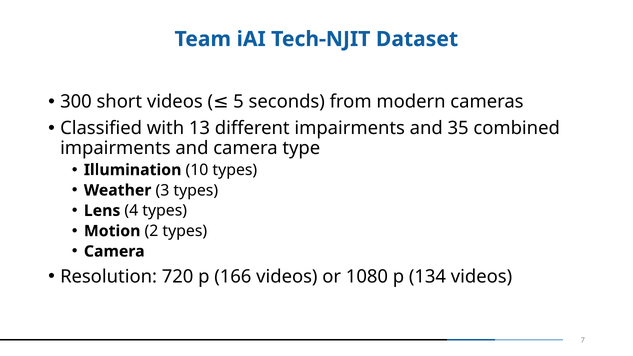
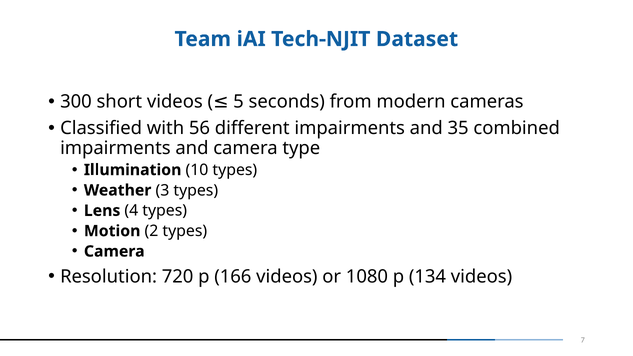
13: 13 -> 56
